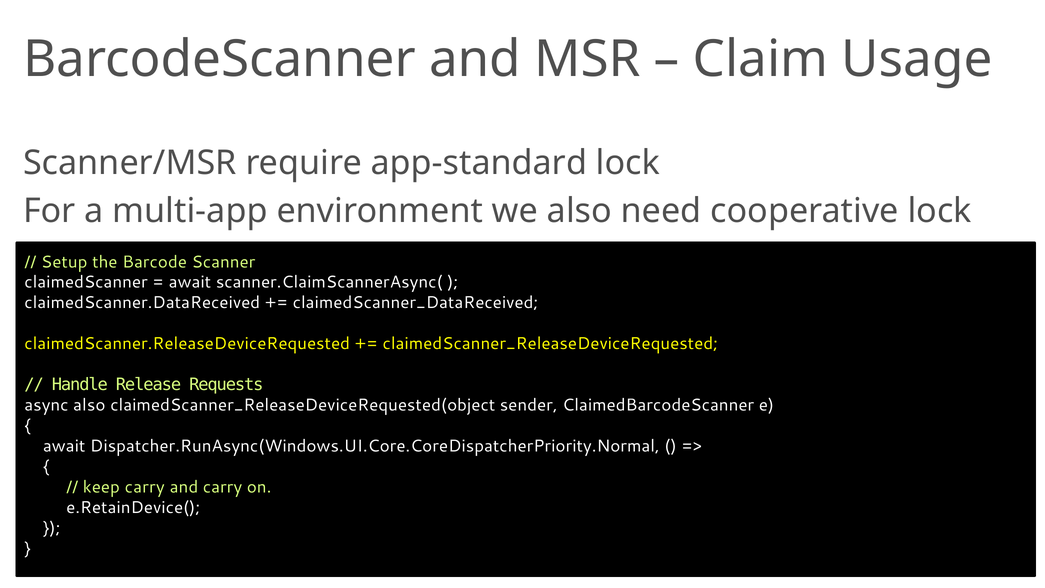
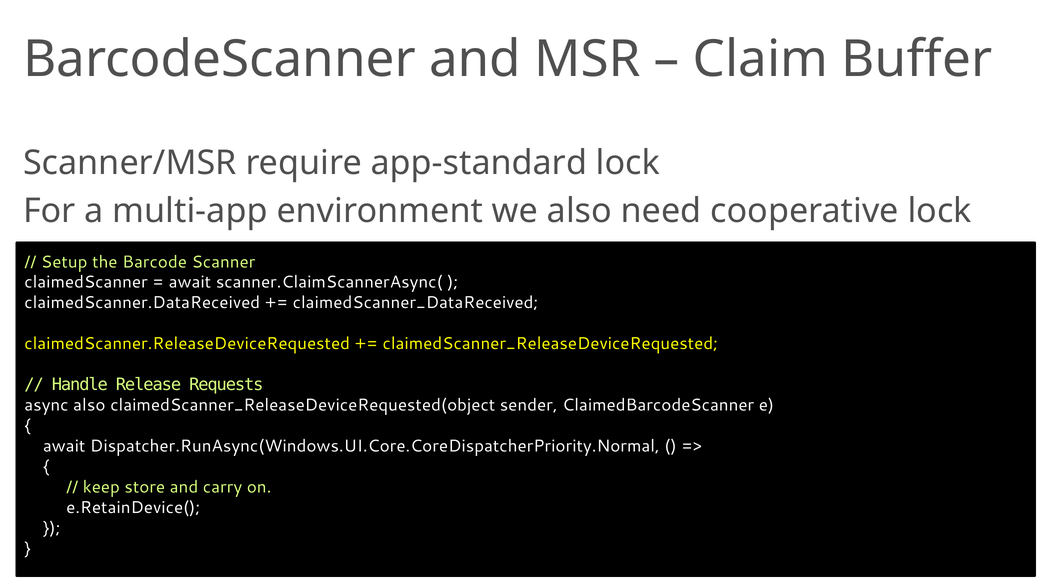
Usage: Usage -> Buffer
keep carry: carry -> store
